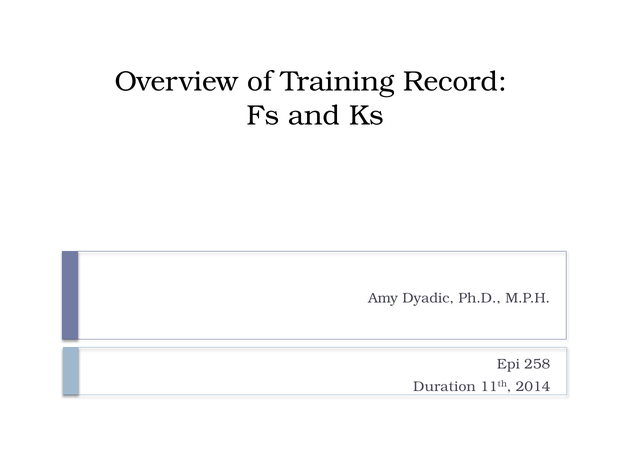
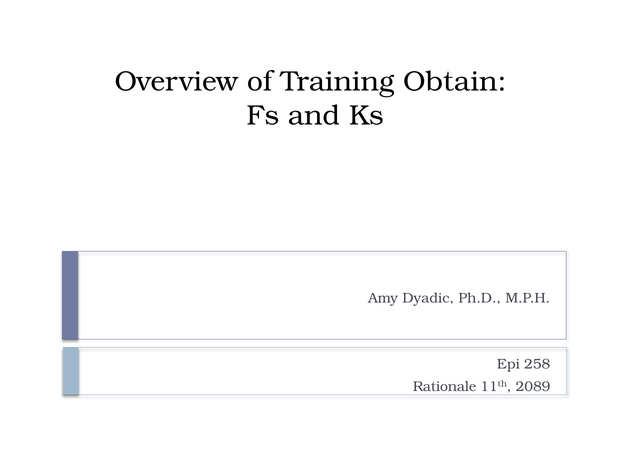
Record: Record -> Obtain
Duration: Duration -> Rationale
2014: 2014 -> 2089
